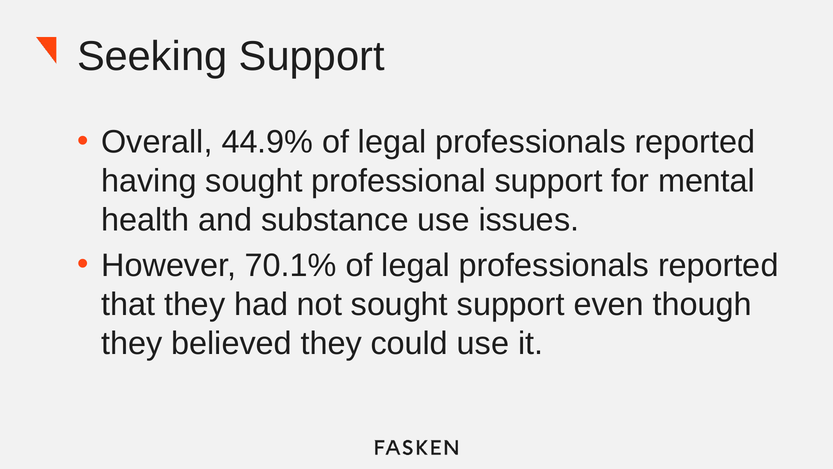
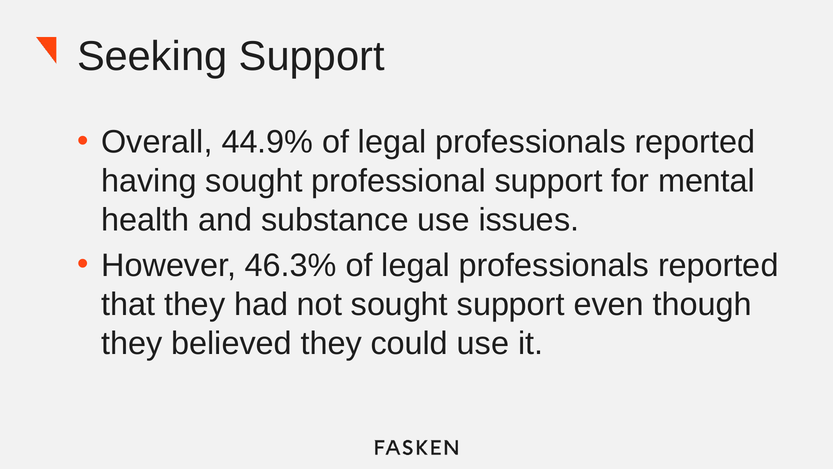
70.1%: 70.1% -> 46.3%
